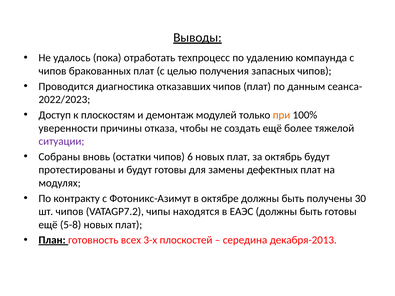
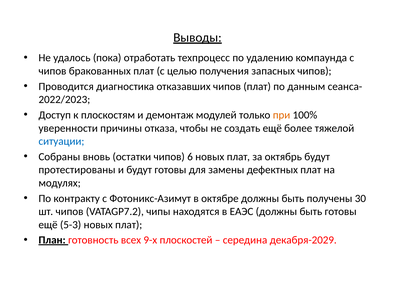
ситуации colour: purple -> blue
5-8: 5-8 -> 5-3
3-х: 3-х -> 9-х
декабря-2013: декабря-2013 -> декабря-2029
